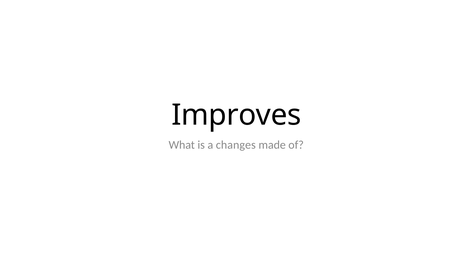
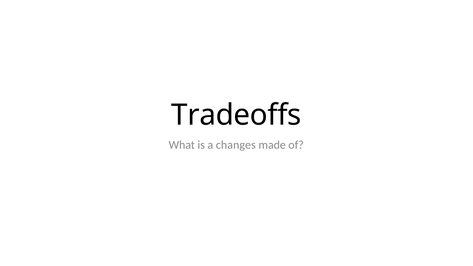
Improves: Improves -> Tradeoffs
